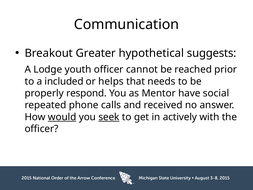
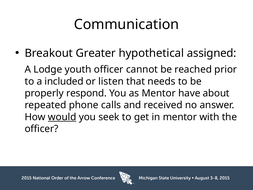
suggests: suggests -> assigned
helps: helps -> listen
social: social -> about
seek underline: present -> none
in actively: actively -> mentor
